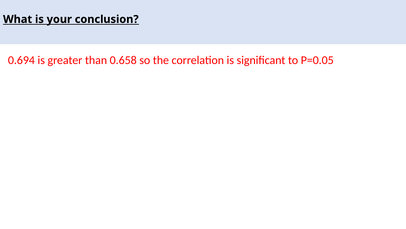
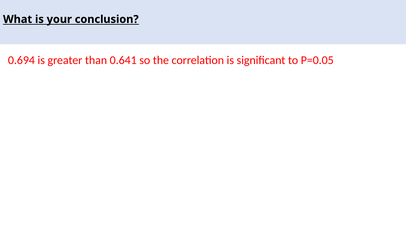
0.658: 0.658 -> 0.641
